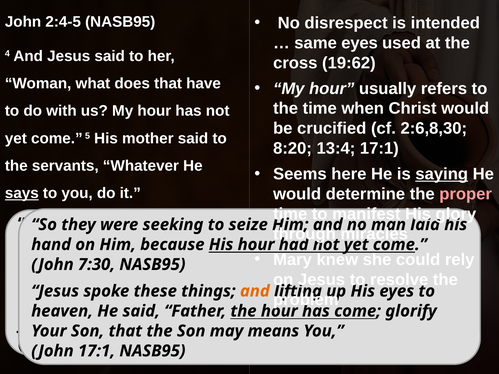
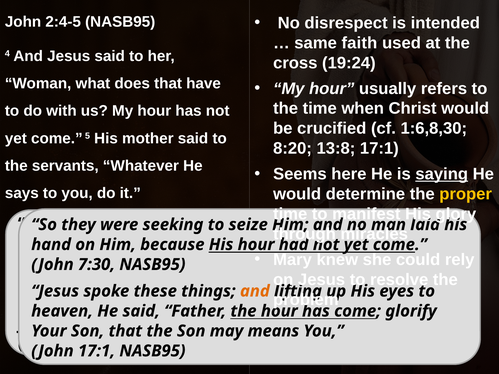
same eyes: eyes -> faith
19:62: 19:62 -> 19:24
2:6,8,30: 2:6,8,30 -> 1:6,8,30
13:4: 13:4 -> 13:8
says underline: present -> none
proper colour: pink -> yellow
